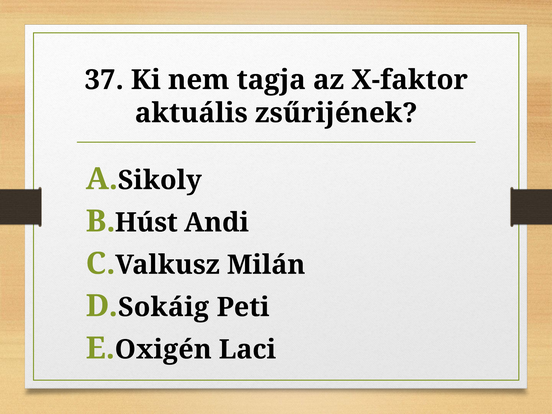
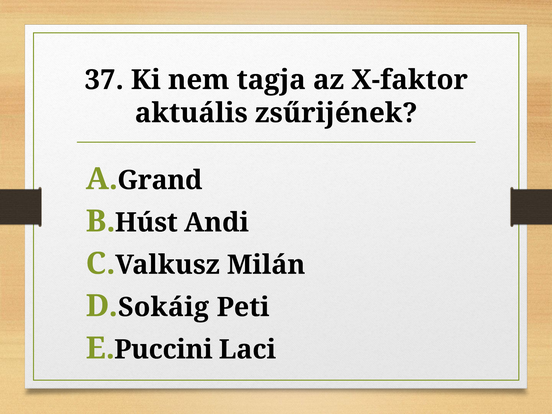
Sikoly: Sikoly -> Grand
Oxigén: Oxigén -> Puccini
